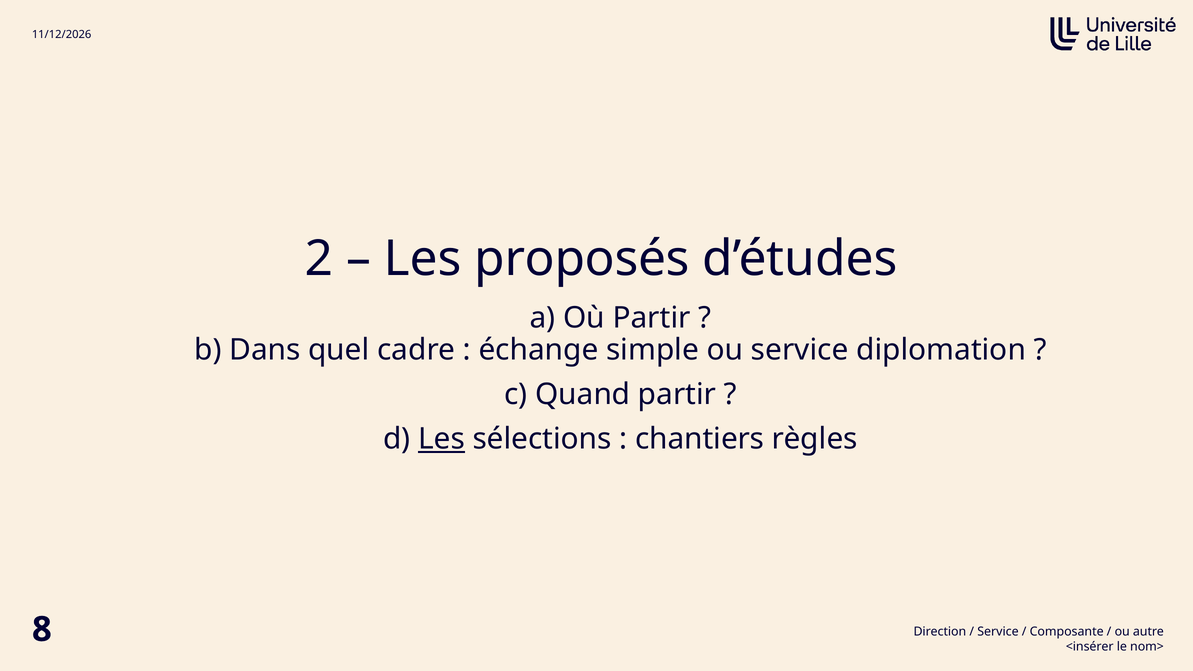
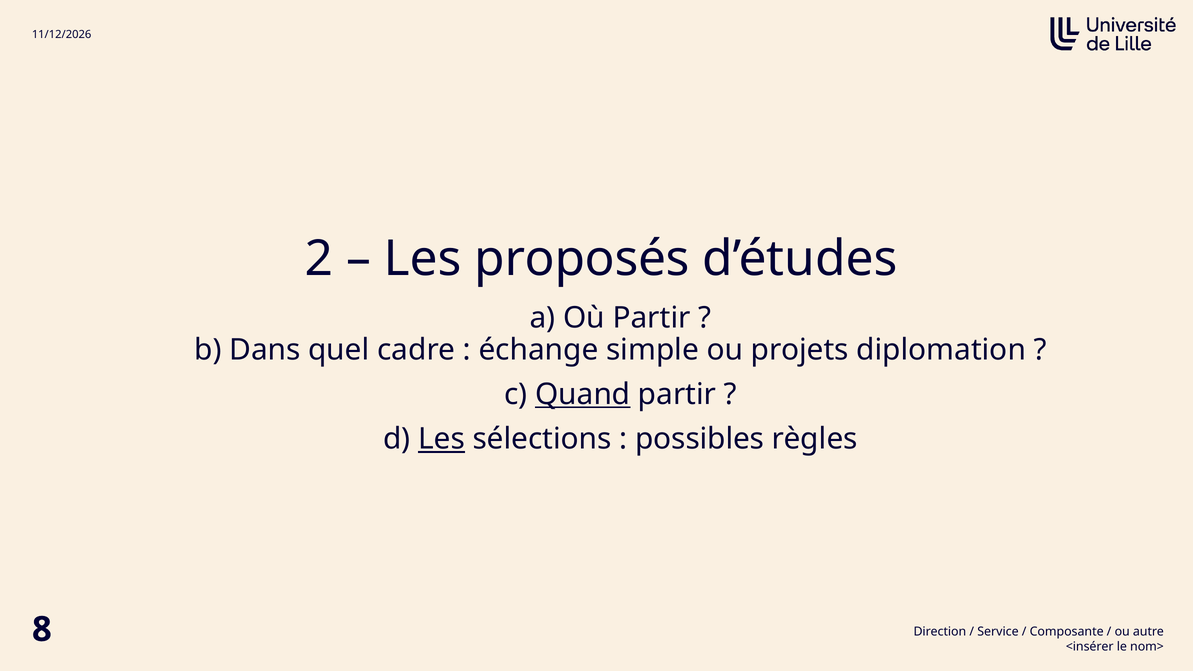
ou service: service -> projets
Quand underline: none -> present
chantiers: chantiers -> possibles
